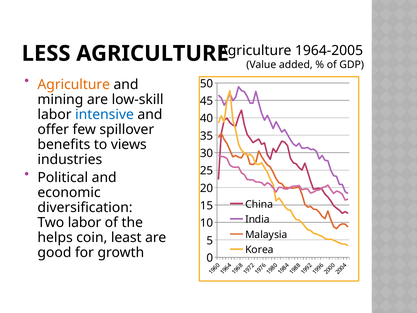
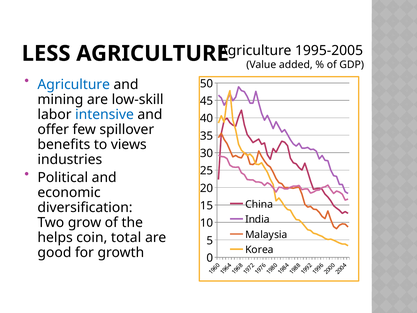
1964-2005: 1964-2005 -> 1995-2005
Agriculture at (74, 84) colour: orange -> blue
Two labor: labor -> grow
least: least -> total
